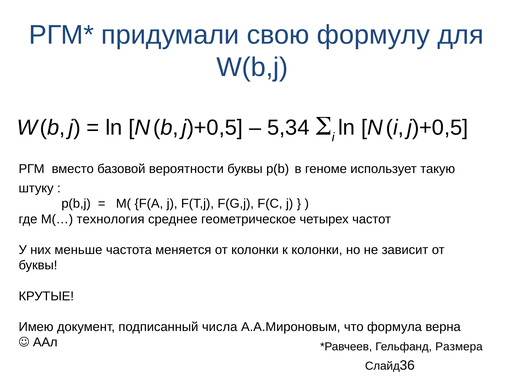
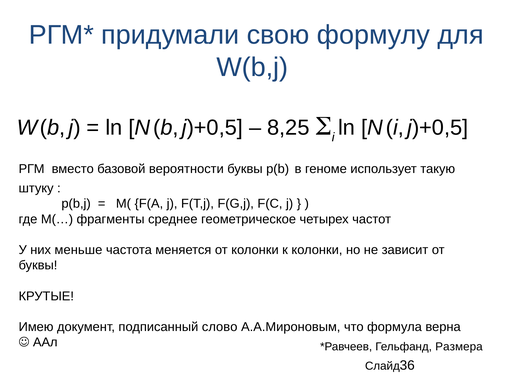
5,34: 5,34 -> 8,25
технология: технология -> фрагменты
числа: числа -> слово
